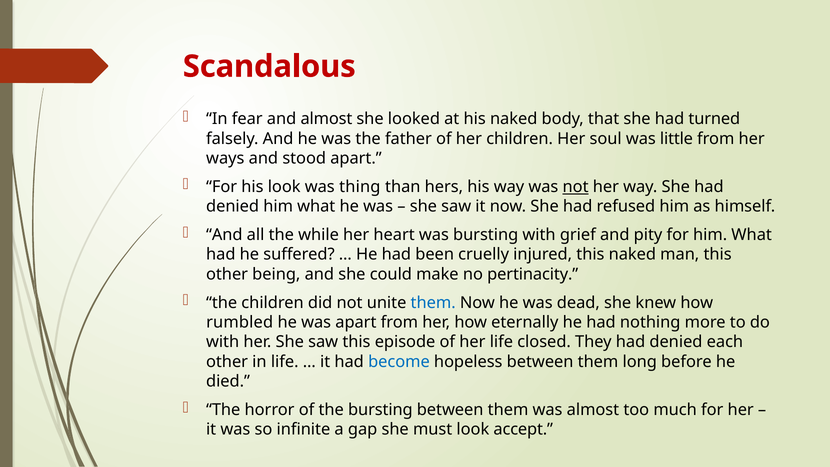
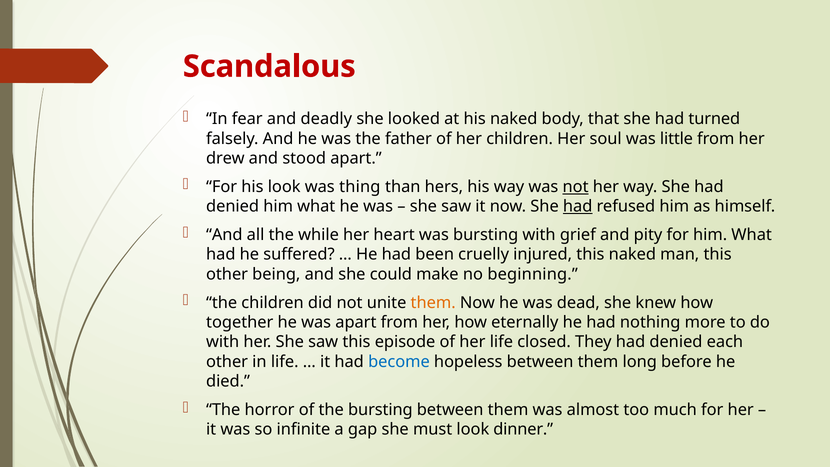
and almost: almost -> deadly
ways: ways -> drew
had at (578, 206) underline: none -> present
pertinacity: pertinacity -> beginning
them at (433, 303) colour: blue -> orange
rumbled: rumbled -> together
accept: accept -> dinner
